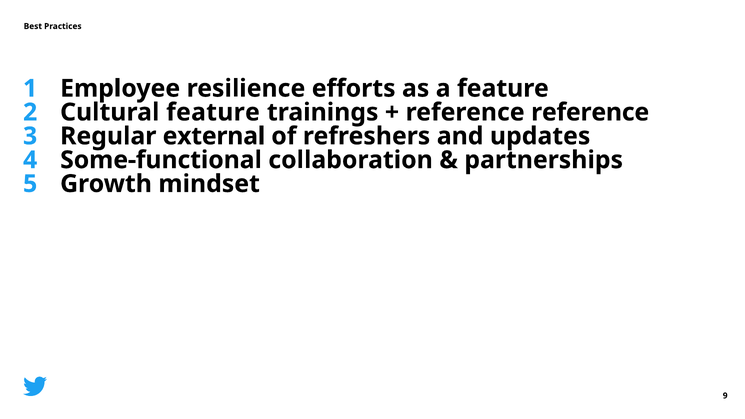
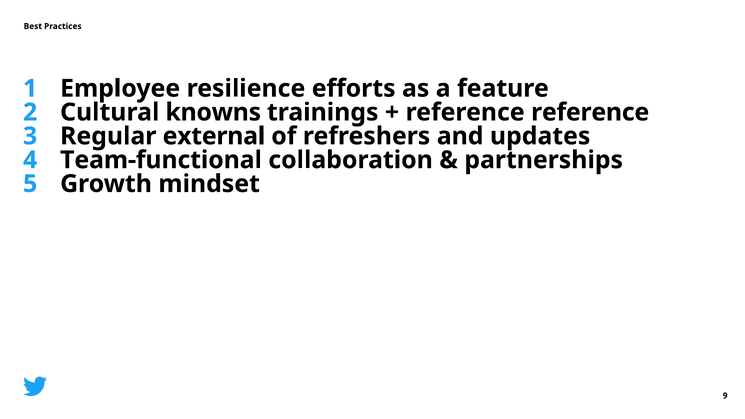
Cultural feature: feature -> knowns
Some-functional: Some-functional -> Team-functional
